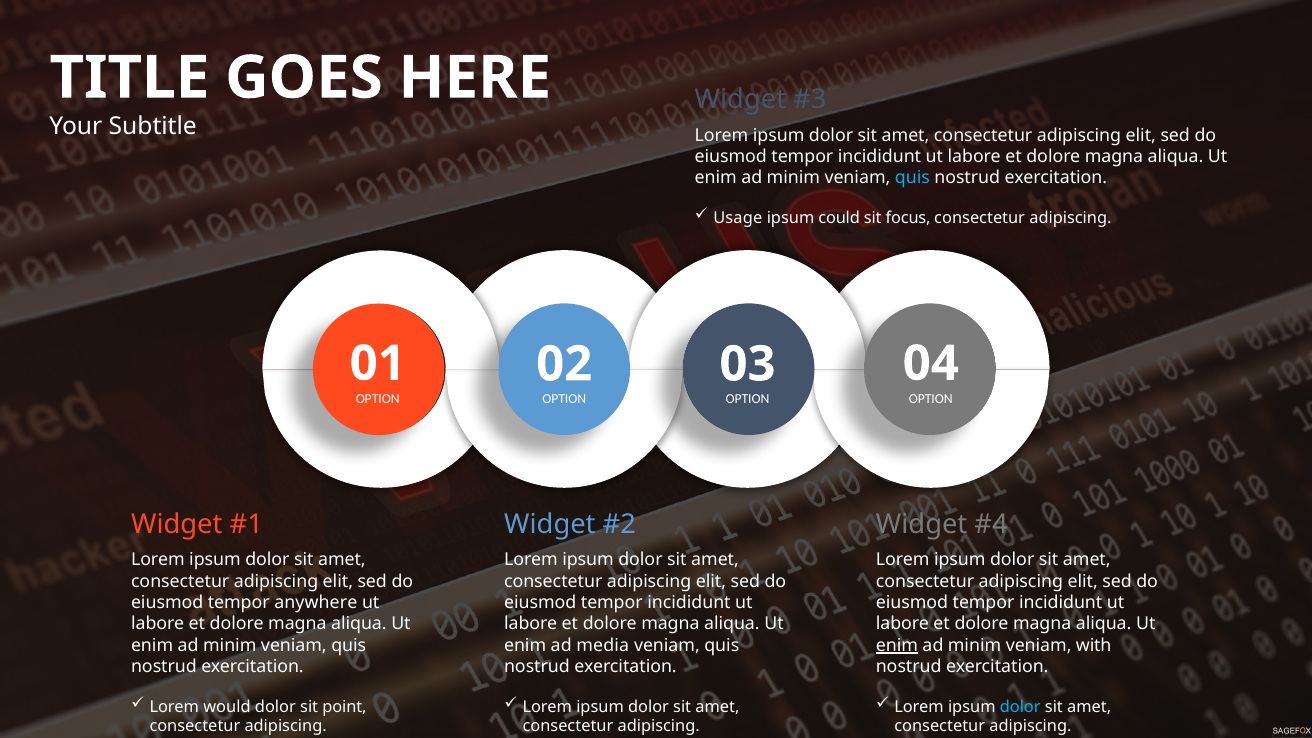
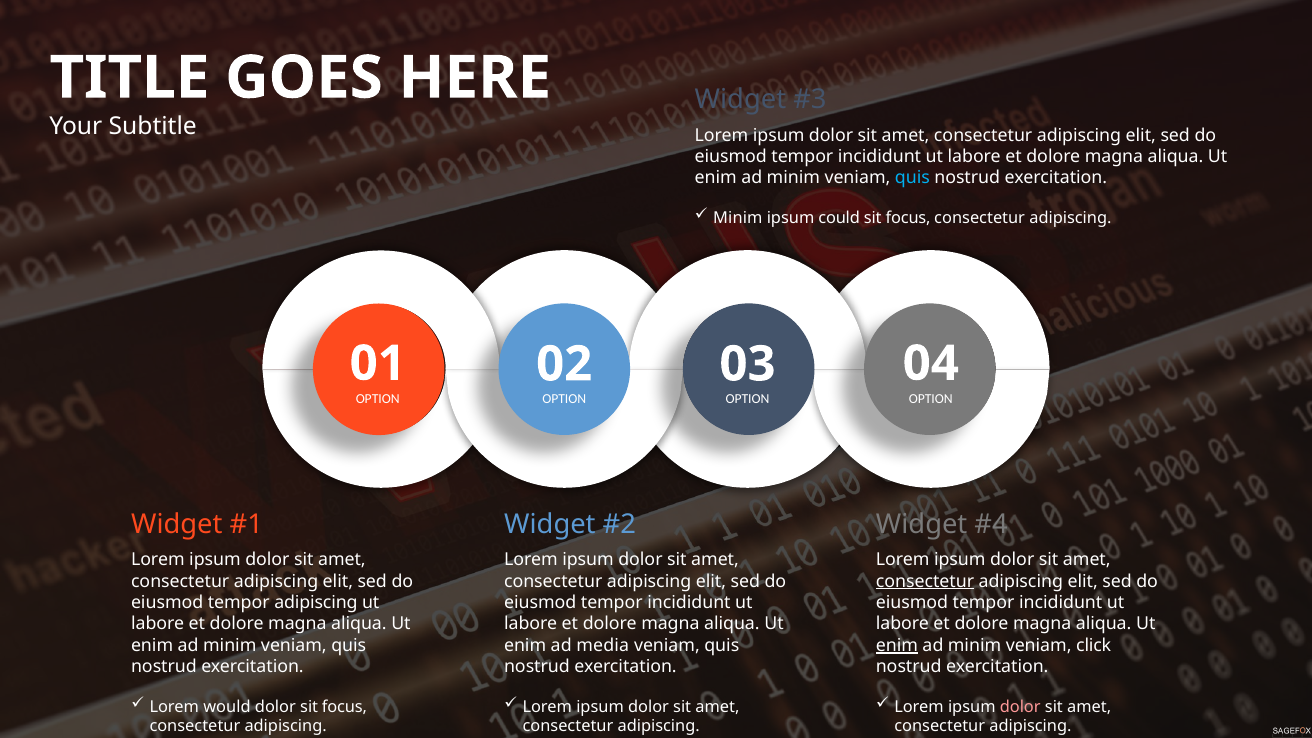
Usage at (738, 218): Usage -> Minim
consectetur at (925, 581) underline: none -> present
tempor anywhere: anywhere -> adipiscing
with: with -> click
dolor at (1020, 707) colour: light blue -> pink
dolor sit point: point -> focus
